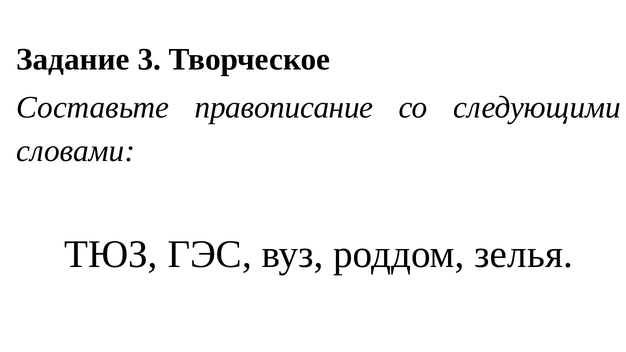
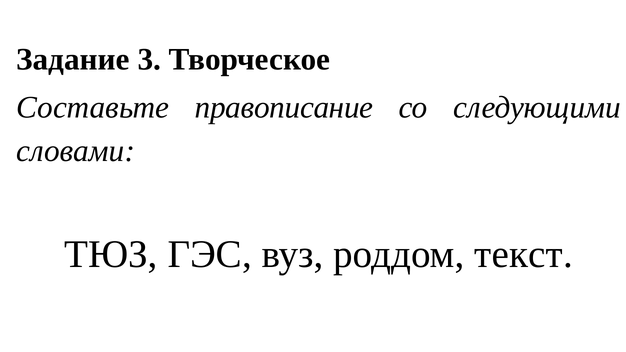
зелья: зелья -> текст
